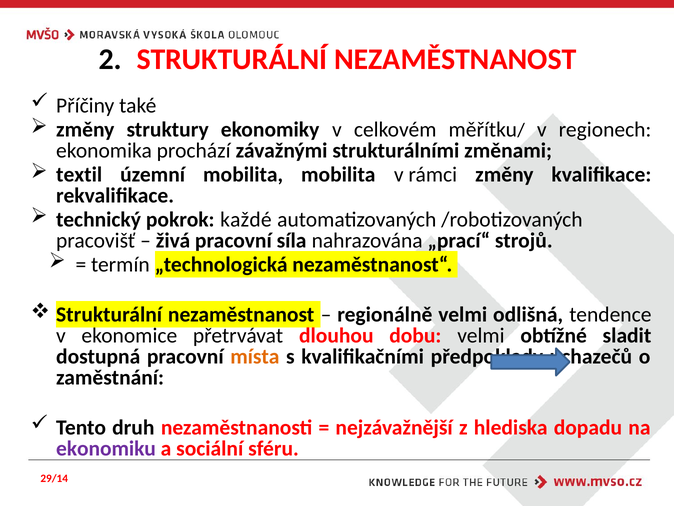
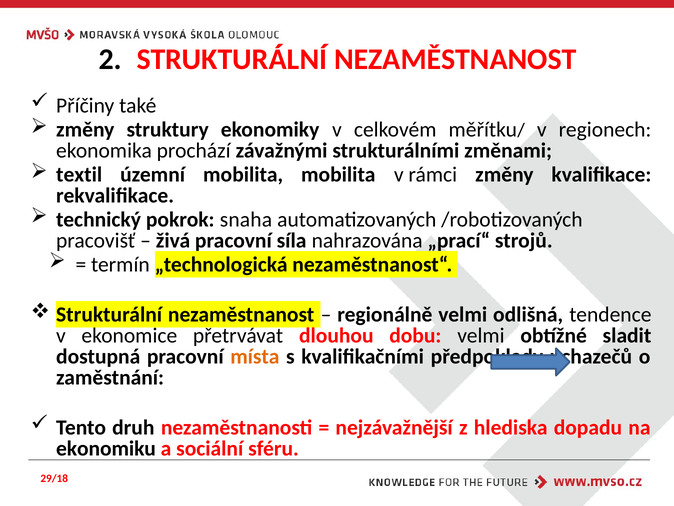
každé: každé -> snaha
ekonomiku colour: purple -> black
29/14: 29/14 -> 29/18
